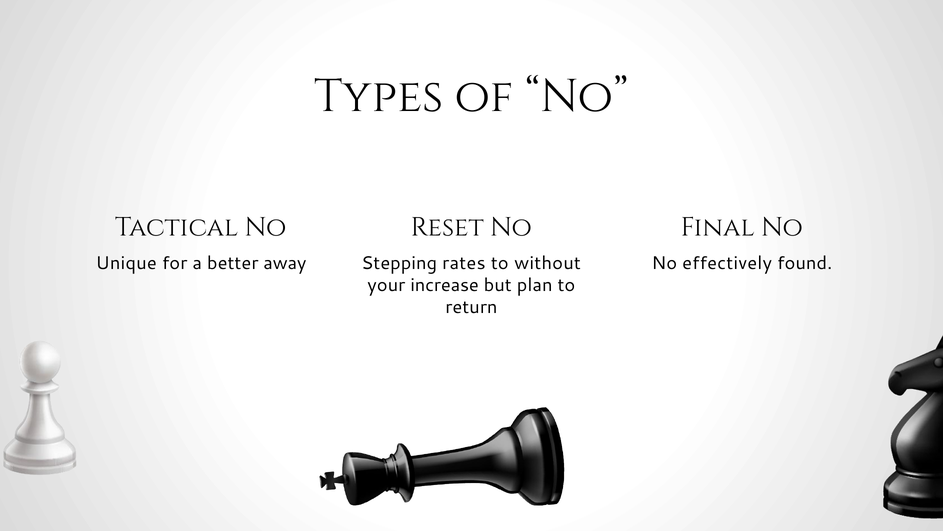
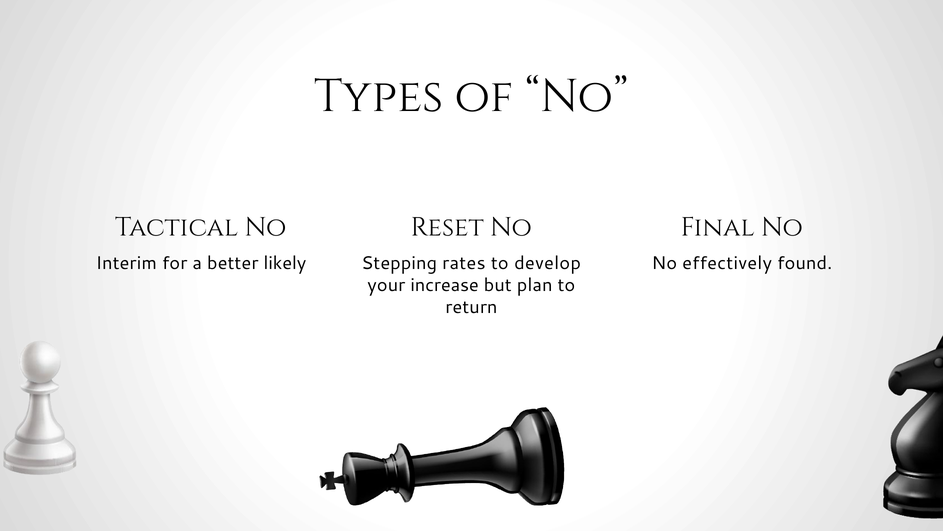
Unique: Unique -> Interim
away: away -> likely
without: without -> develop
